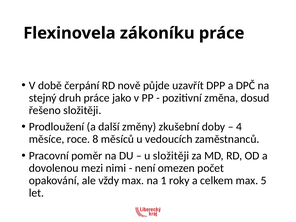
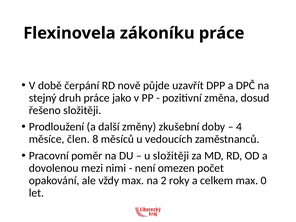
roce: roce -> člen
1: 1 -> 2
5: 5 -> 0
